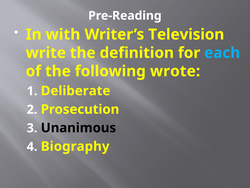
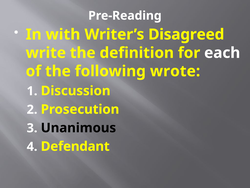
Television: Television -> Disagreed
each colour: light blue -> white
Deliberate: Deliberate -> Discussion
Biography: Biography -> Defendant
